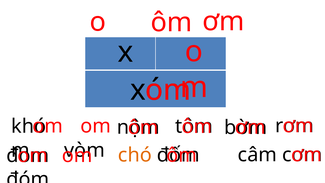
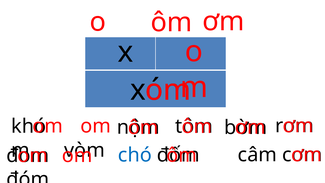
chó colour: orange -> blue
